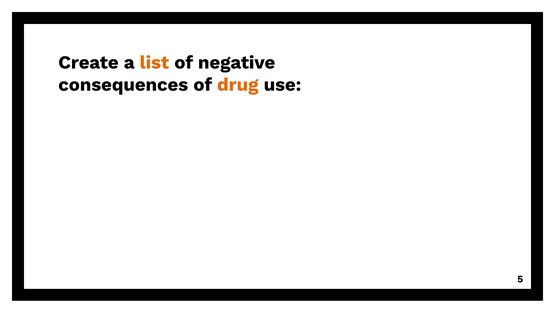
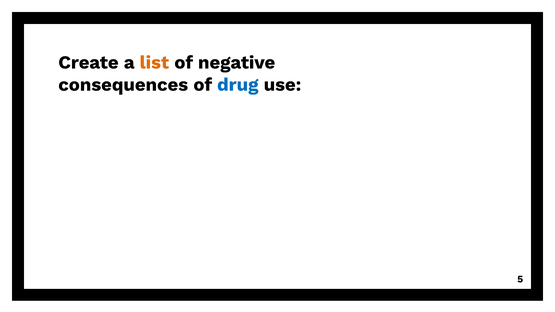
drug colour: orange -> blue
